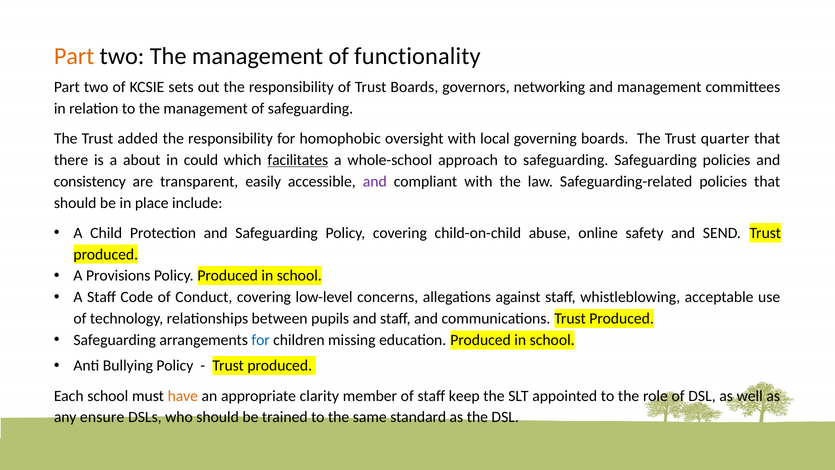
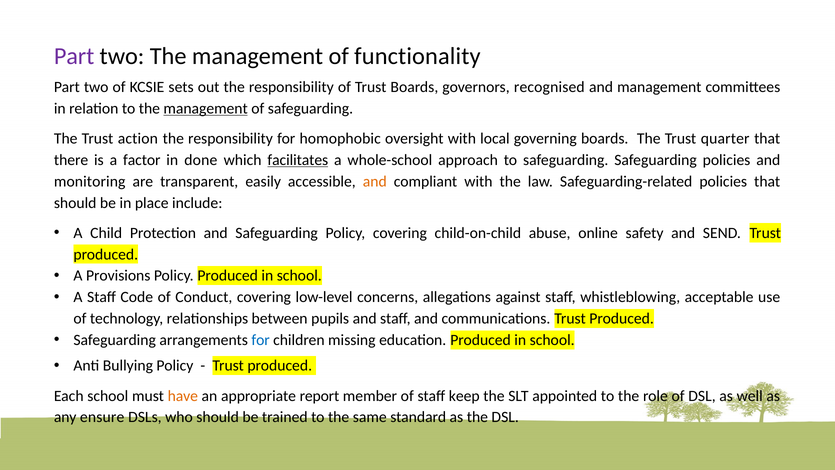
Part at (74, 56) colour: orange -> purple
networking: networking -> recognised
management at (206, 108) underline: none -> present
added: added -> action
about: about -> factor
could: could -> done
consistency: consistency -> monitoring
and at (375, 181) colour: purple -> orange
clarity: clarity -> report
